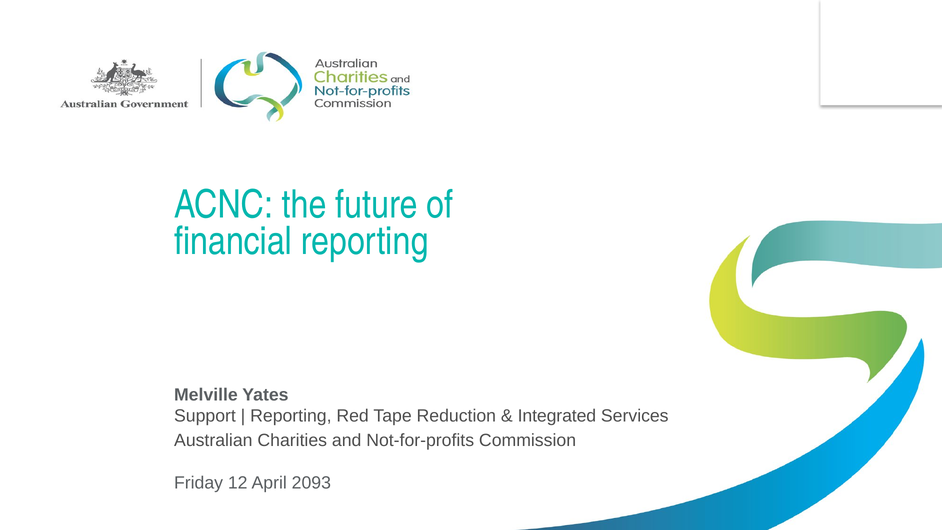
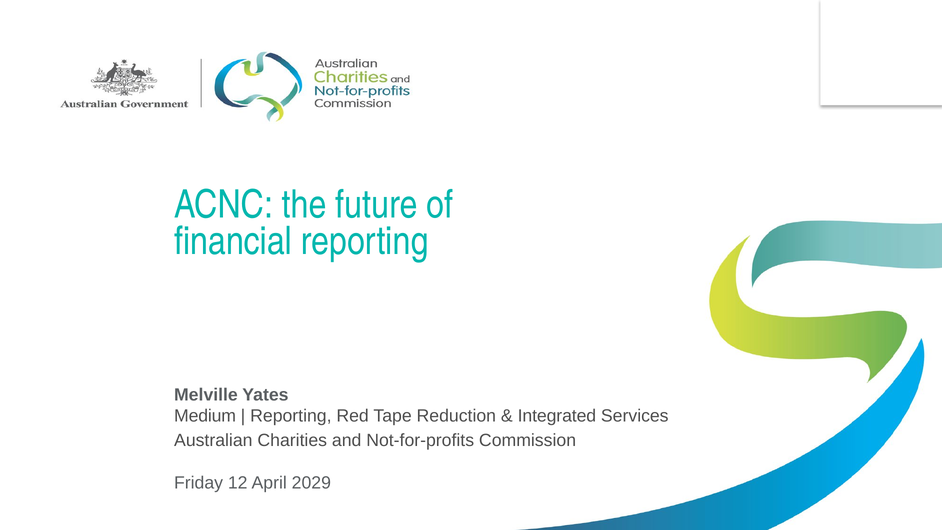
Support: Support -> Medium
2093: 2093 -> 2029
